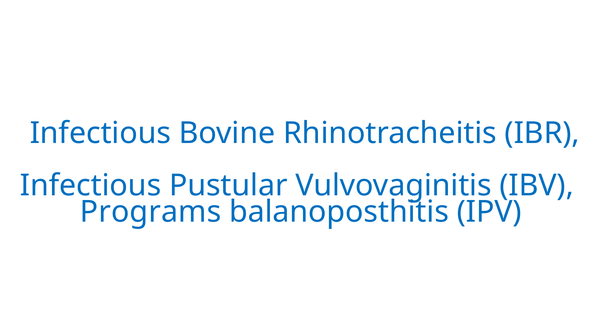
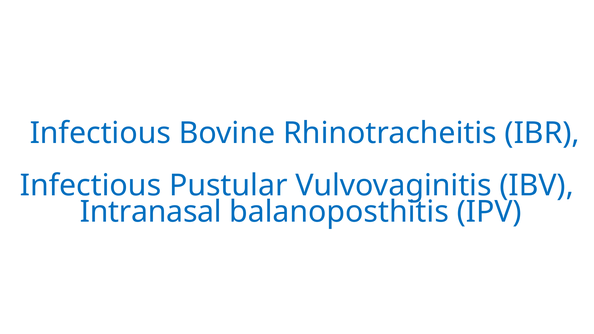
Programs: Programs -> Intranasal
